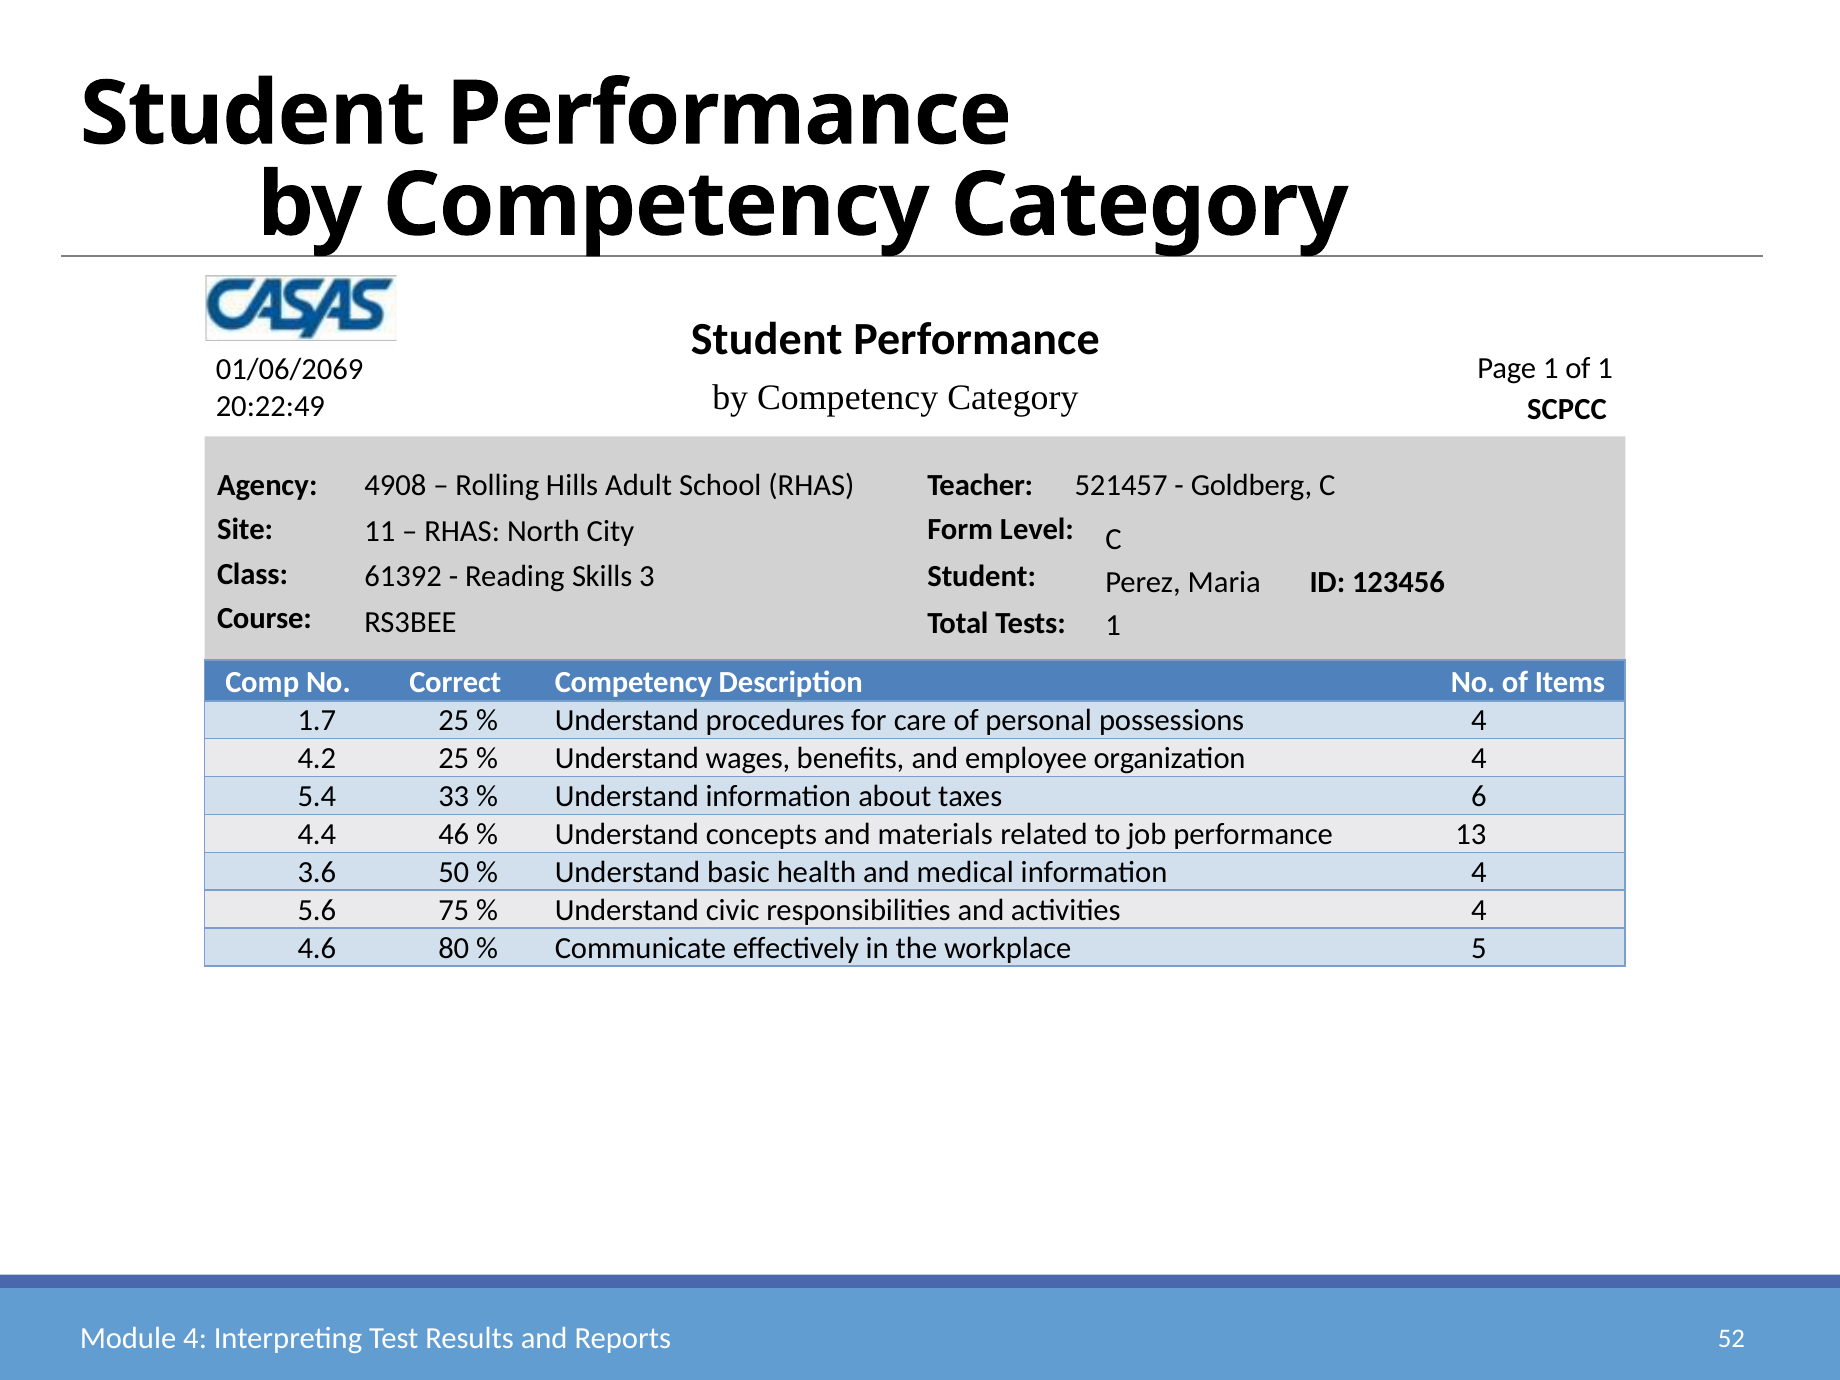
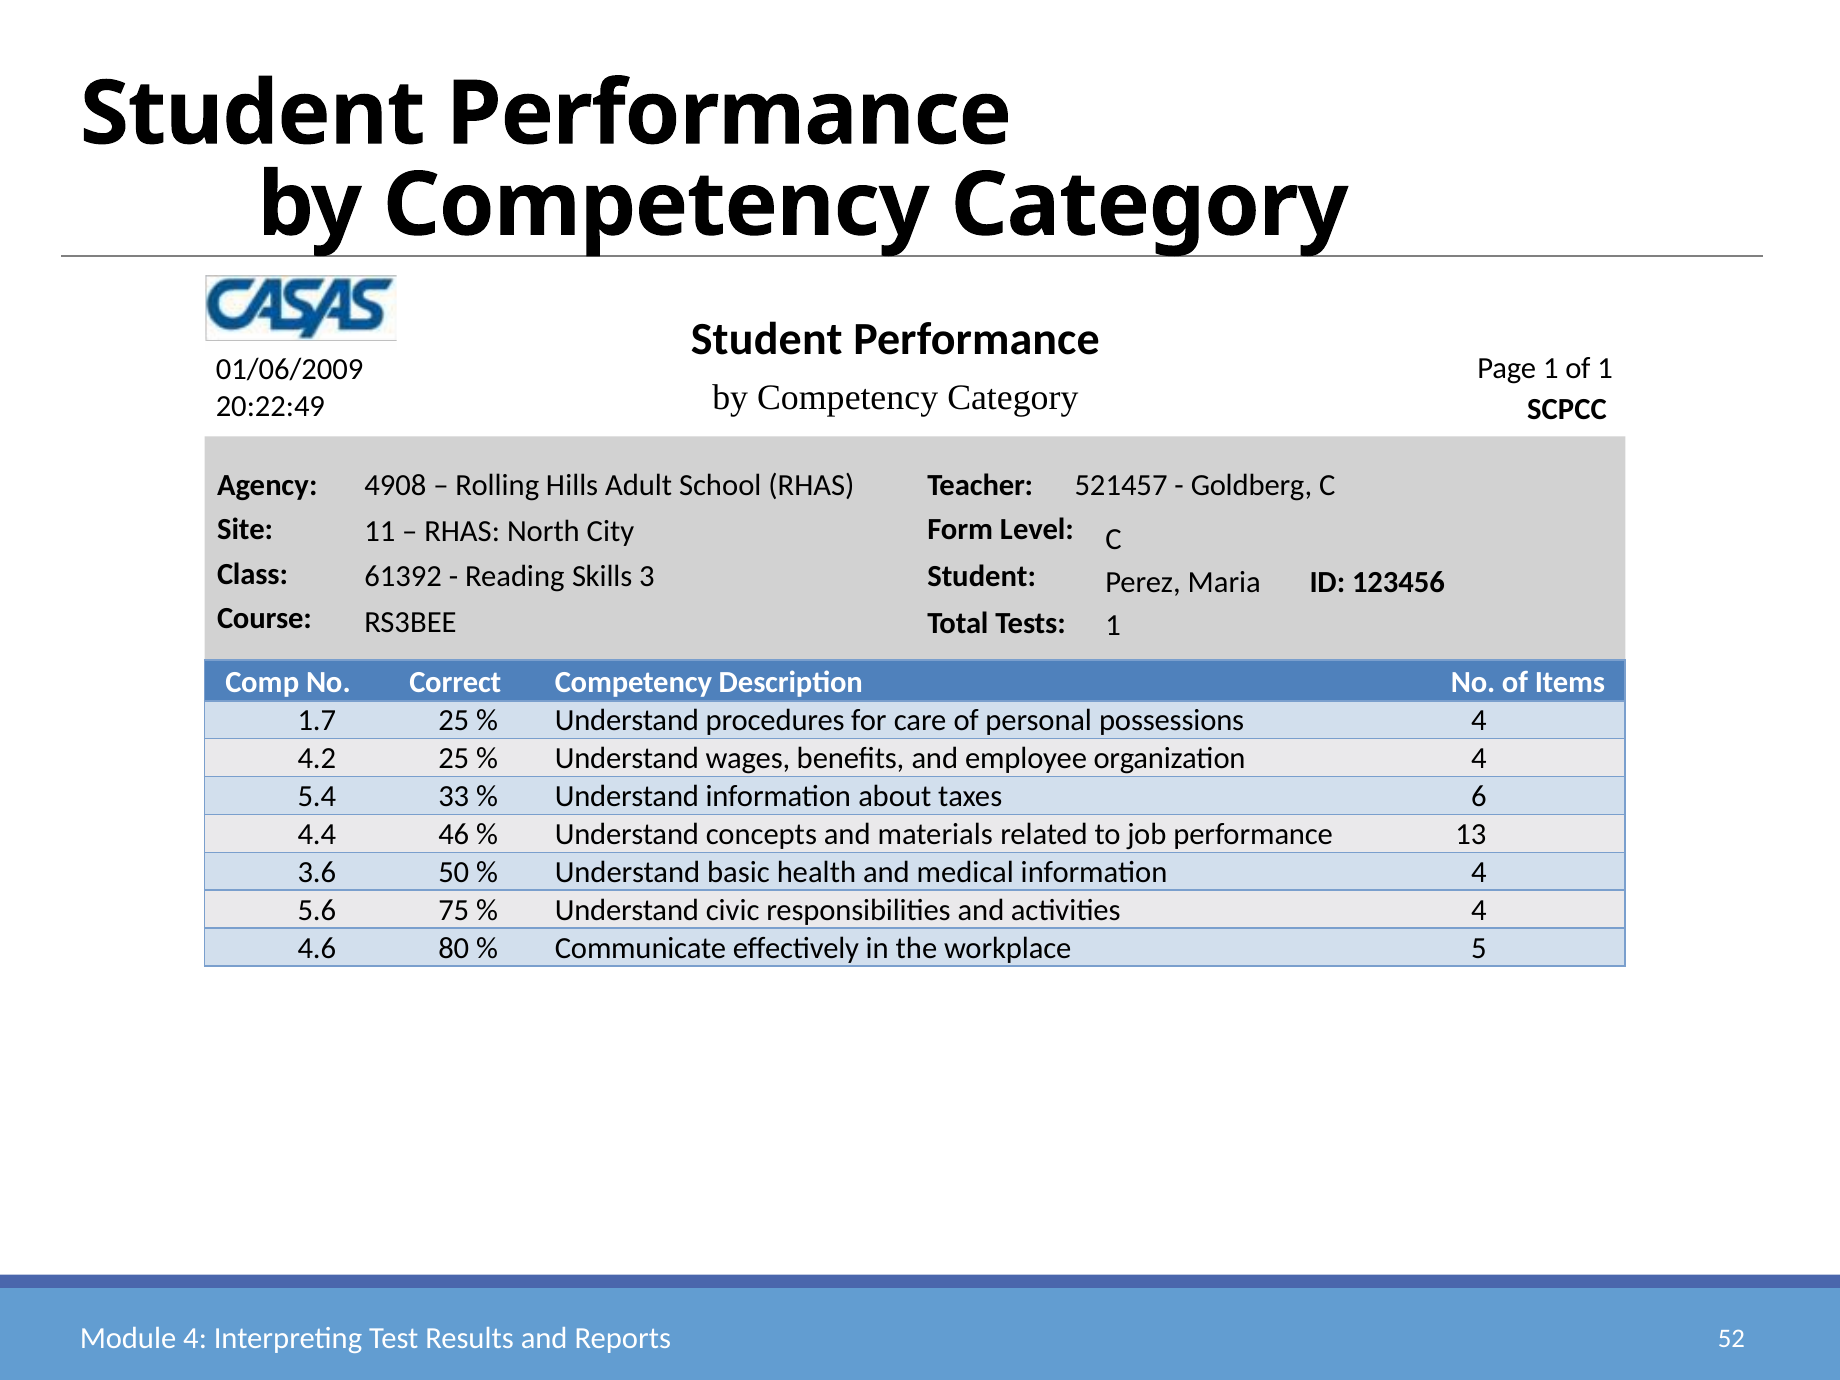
01/06/2069: 01/06/2069 -> 01/06/2009
